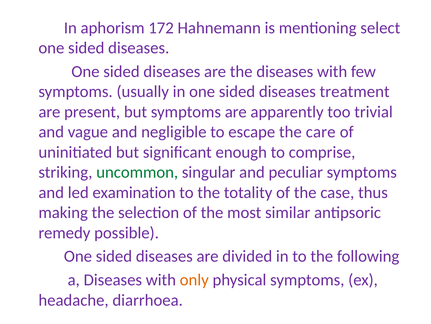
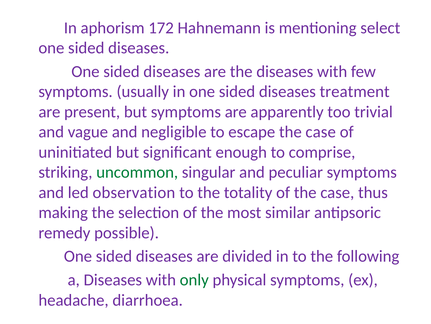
escape the care: care -> case
examination: examination -> observation
only colour: orange -> green
